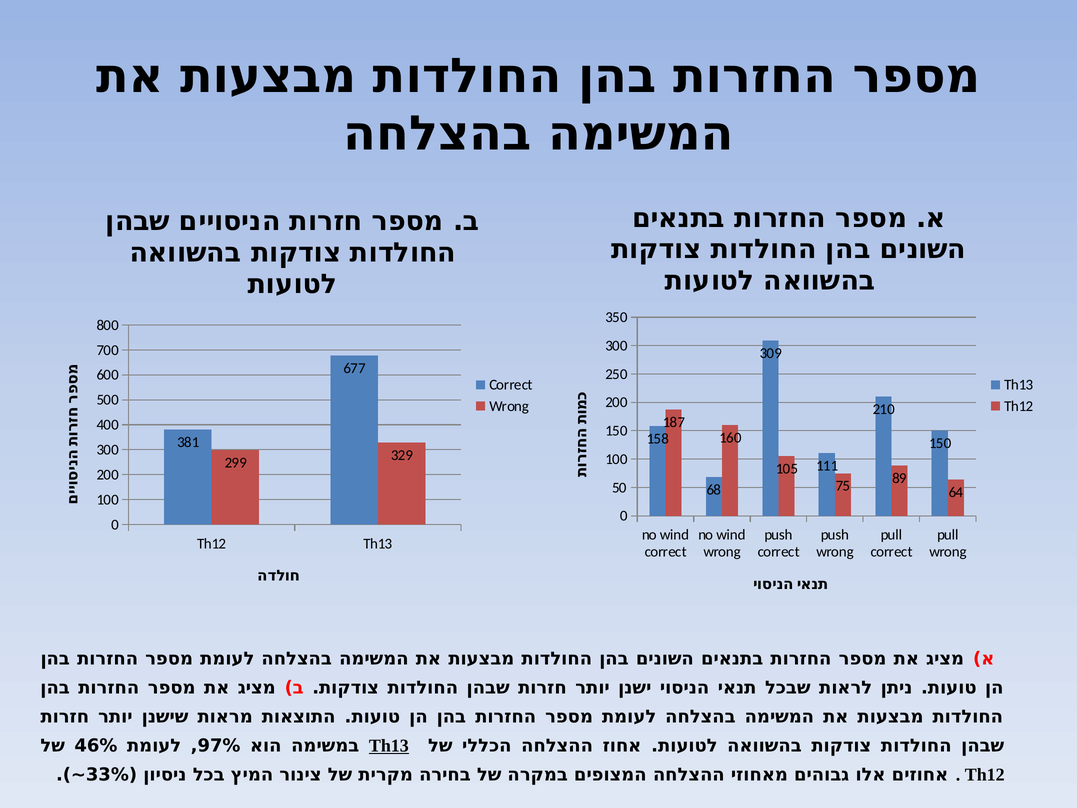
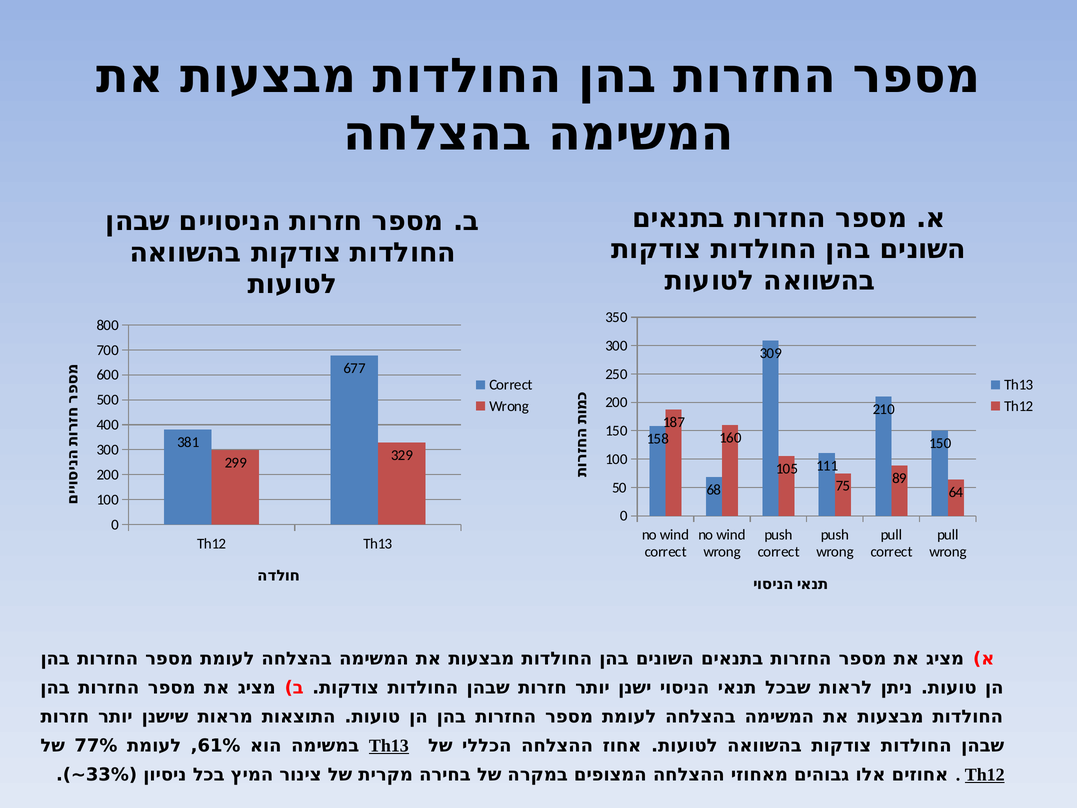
46%: 46% -> 77%
97%: 97% -> 61%
Th12 at (985, 775) underline: none -> present
